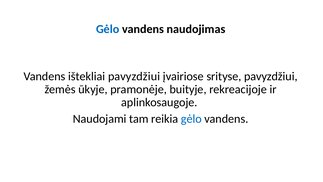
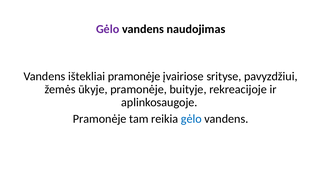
Gėlo at (108, 29) colour: blue -> purple
ištekliai pavyzdžiui: pavyzdžiui -> pramonėje
Naudojami at (100, 119): Naudojami -> Pramonėje
